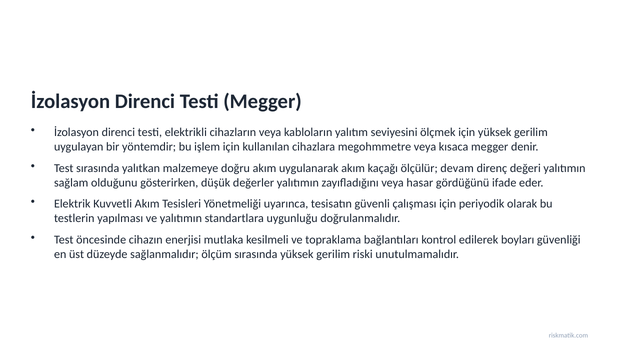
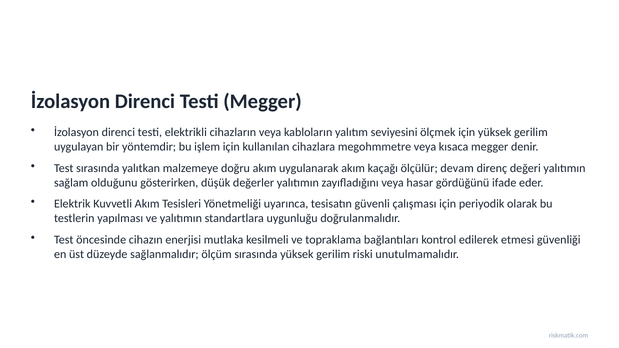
boyları: boyları -> etmesi
